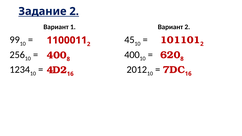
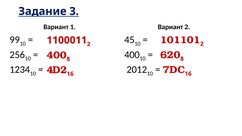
Задание 2: 2 -> 3
